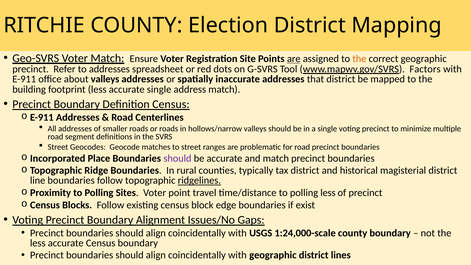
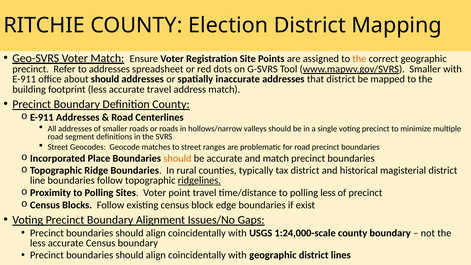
are at (294, 59) underline: present -> none
www.mapwv.gov/SVRS Factors: Factors -> Smaller
about valleys: valleys -> should
accurate single: single -> travel
Definition Census: Census -> County
should at (177, 158) colour: purple -> orange
